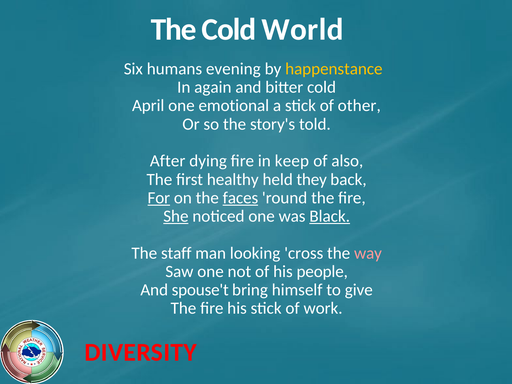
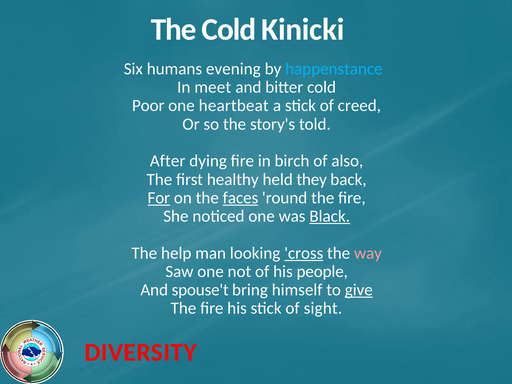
World: World -> Kinicki
happenstance colour: yellow -> light blue
again: again -> meet
April: April -> Poor
emotional: emotional -> heartbeat
other: other -> creed
keep: keep -> birch
She underline: present -> none
staff: staff -> help
cross underline: none -> present
give underline: none -> present
work: work -> sight
